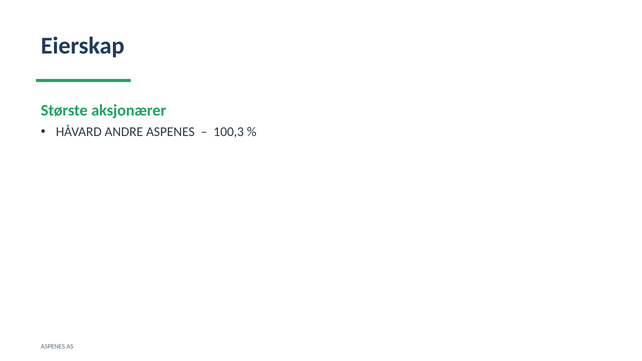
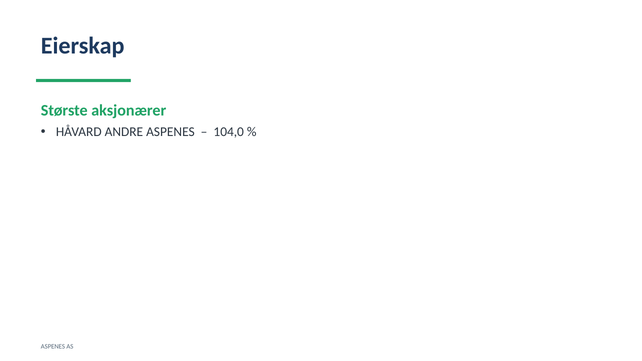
100,3: 100,3 -> 104,0
